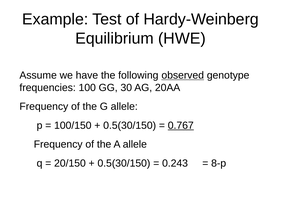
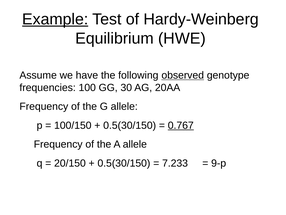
Example underline: none -> present
0.243: 0.243 -> 7.233
8-p: 8-p -> 9-p
